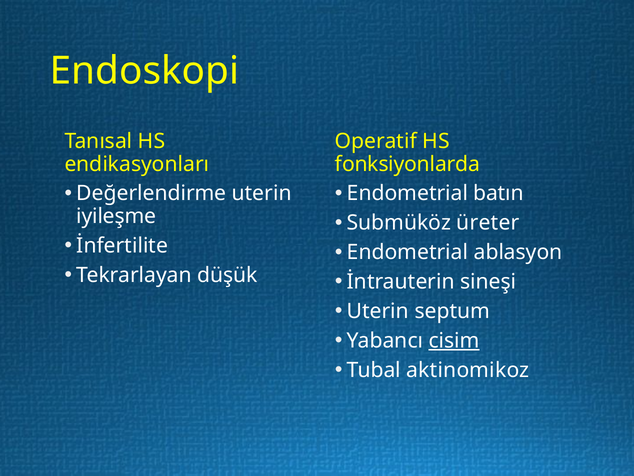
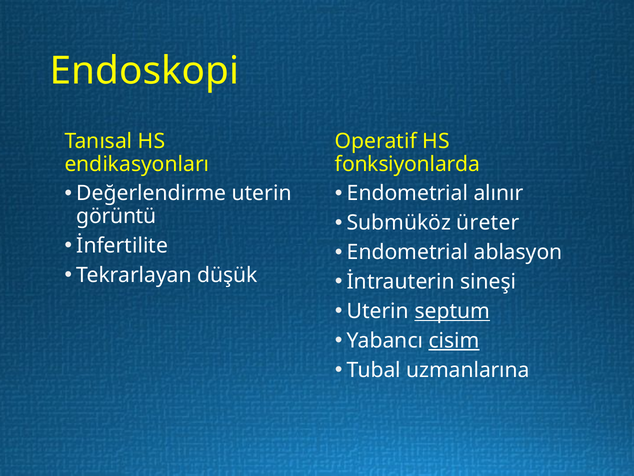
batın: batın -> alınır
iyileşme: iyileşme -> görüntü
septum underline: none -> present
aktinomikoz: aktinomikoz -> uzmanlarına
